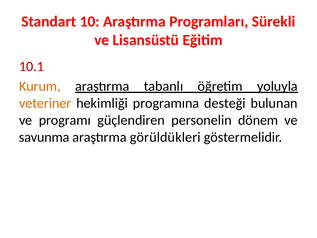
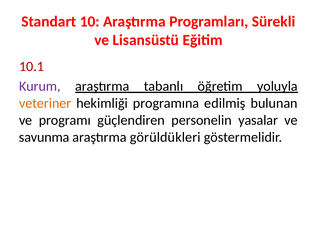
Kurum colour: orange -> purple
desteği: desteği -> edilmiş
dönem: dönem -> yasalar
